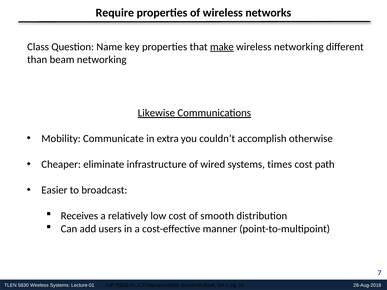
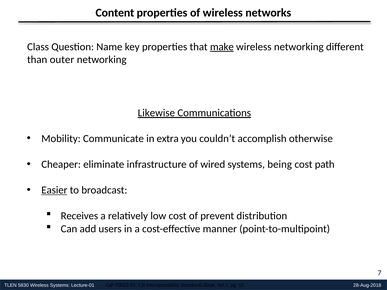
Require: Require -> Content
beam: beam -> outer
times: times -> being
Easier underline: none -> present
smooth: smooth -> prevent
